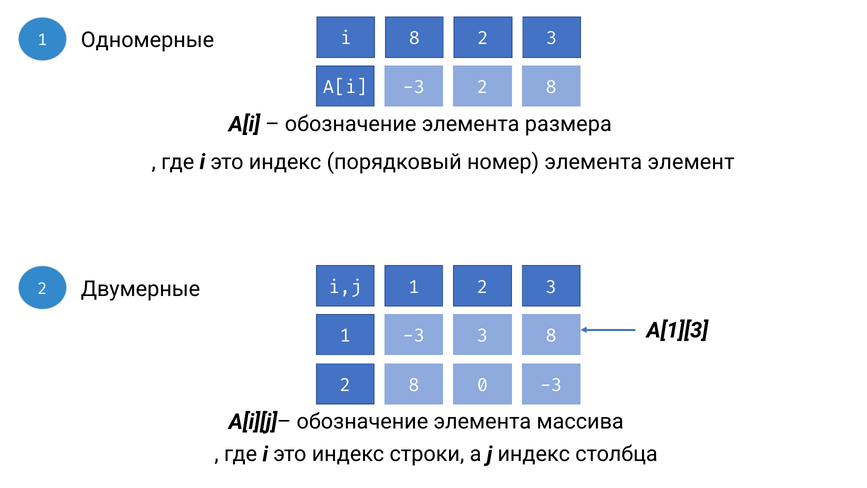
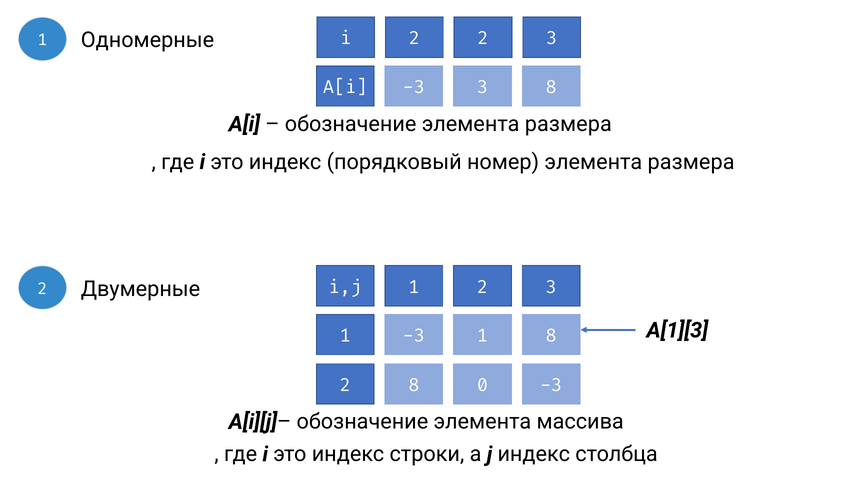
i 8: 8 -> 2
-3 2: 2 -> 3
номер элемента элемент: элемент -> размера
1 -3 3: 3 -> 1
